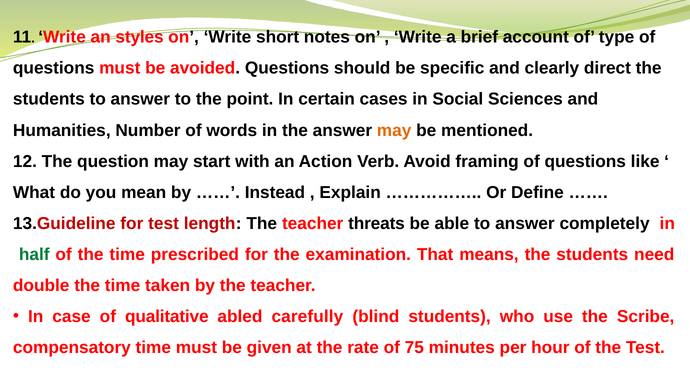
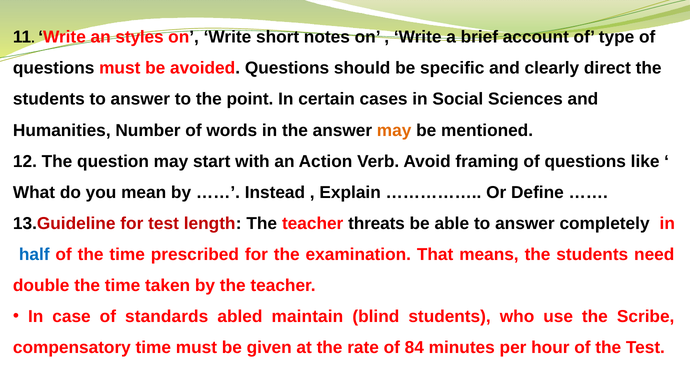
half colour: green -> blue
qualitative: qualitative -> standards
carefully: carefully -> maintain
75: 75 -> 84
